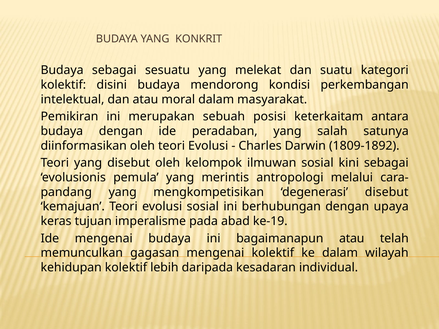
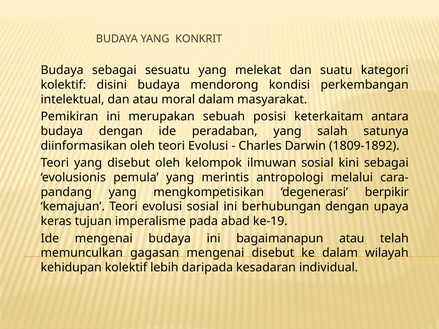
degenerasi disebut: disebut -> berpikir
mengenai kolektif: kolektif -> disebut
